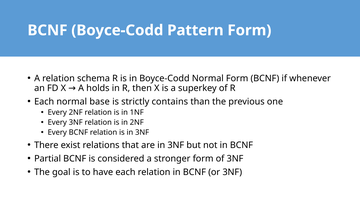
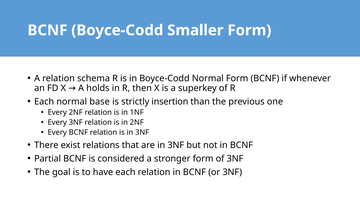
Pattern: Pattern -> Smaller
contains: contains -> insertion
